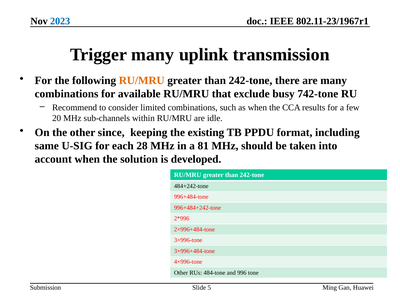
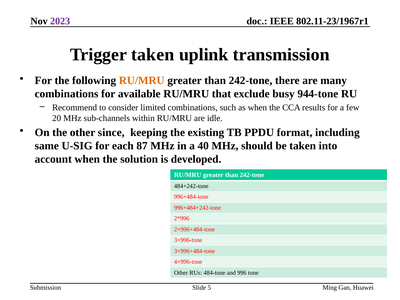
2023 colour: blue -> purple
Trigger many: many -> taken
742-tone: 742-tone -> 944-tone
28: 28 -> 87
81: 81 -> 40
